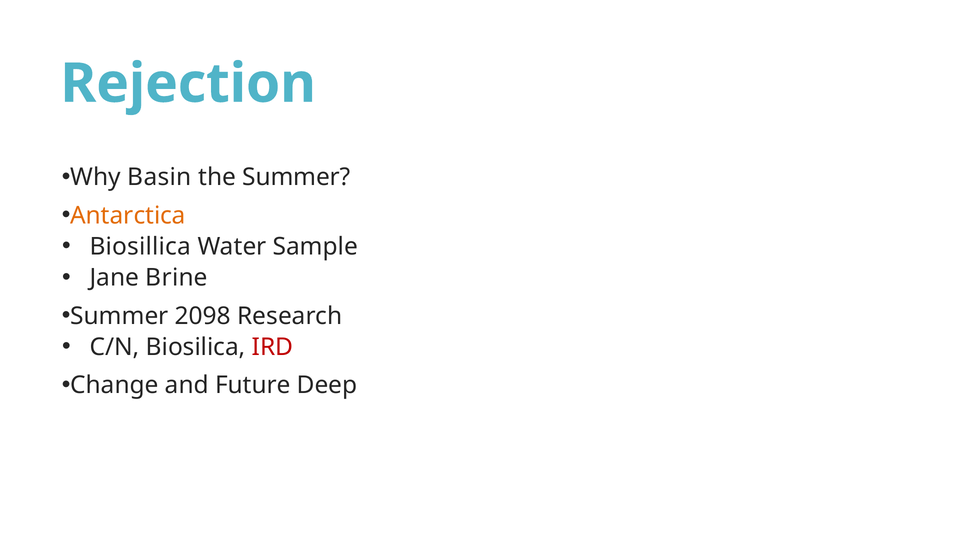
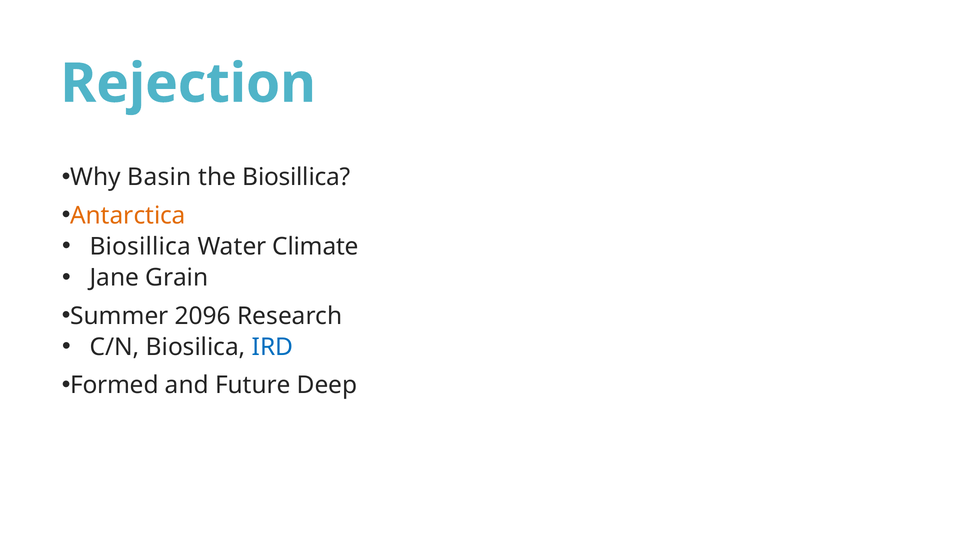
the Summer: Summer -> Biosillica
Sample: Sample -> Climate
Brine: Brine -> Grain
2098: 2098 -> 2096
IRD colour: red -> blue
Change: Change -> Formed
